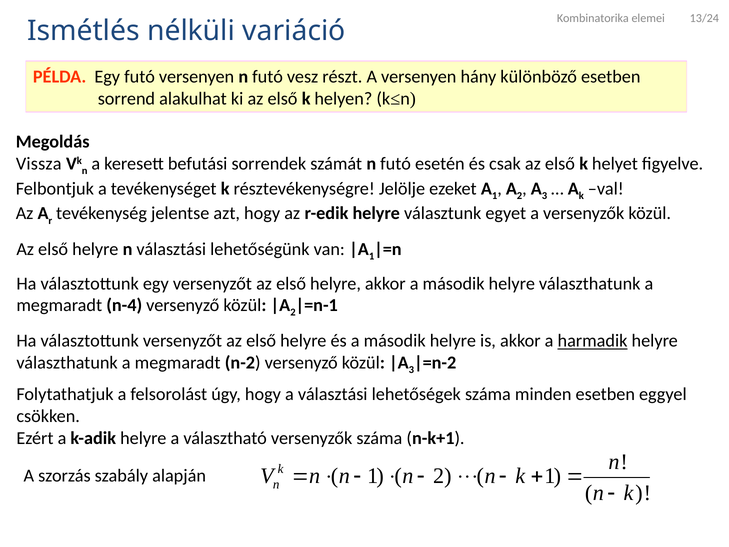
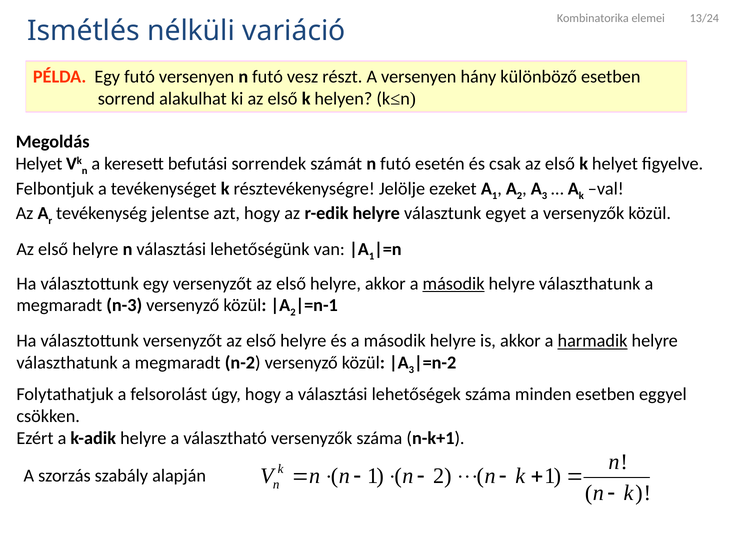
Vissza at (39, 164): Vissza -> Helyet
második at (454, 283) underline: none -> present
n-4: n-4 -> n-3
